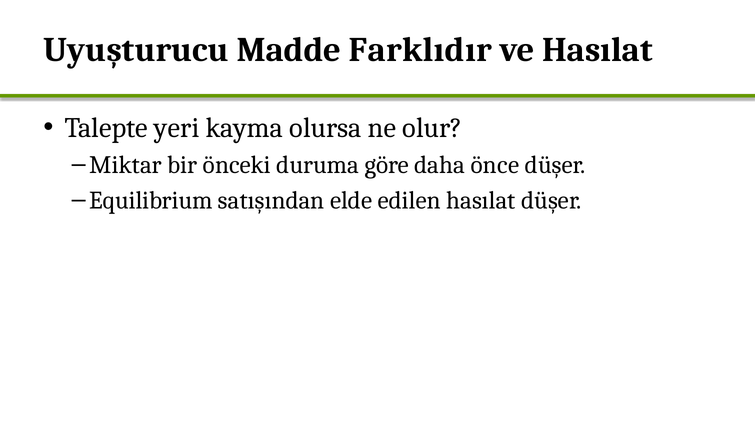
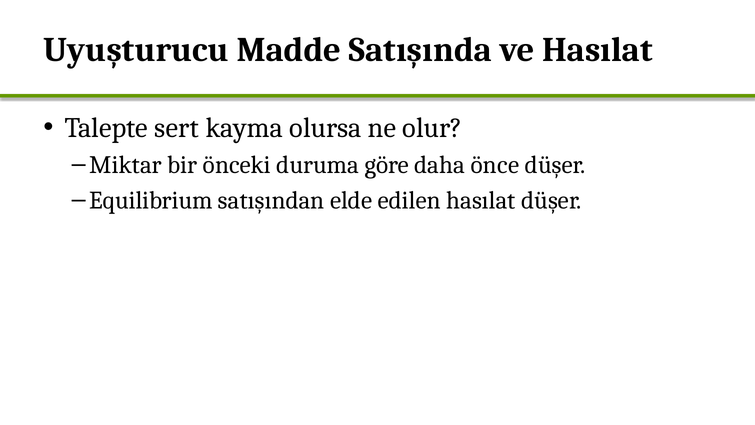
Farklıdır: Farklıdır -> Satışında
yeri: yeri -> sert
